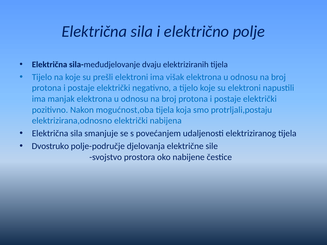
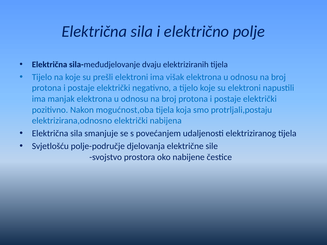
Dvostruko: Dvostruko -> Svjetlošću
